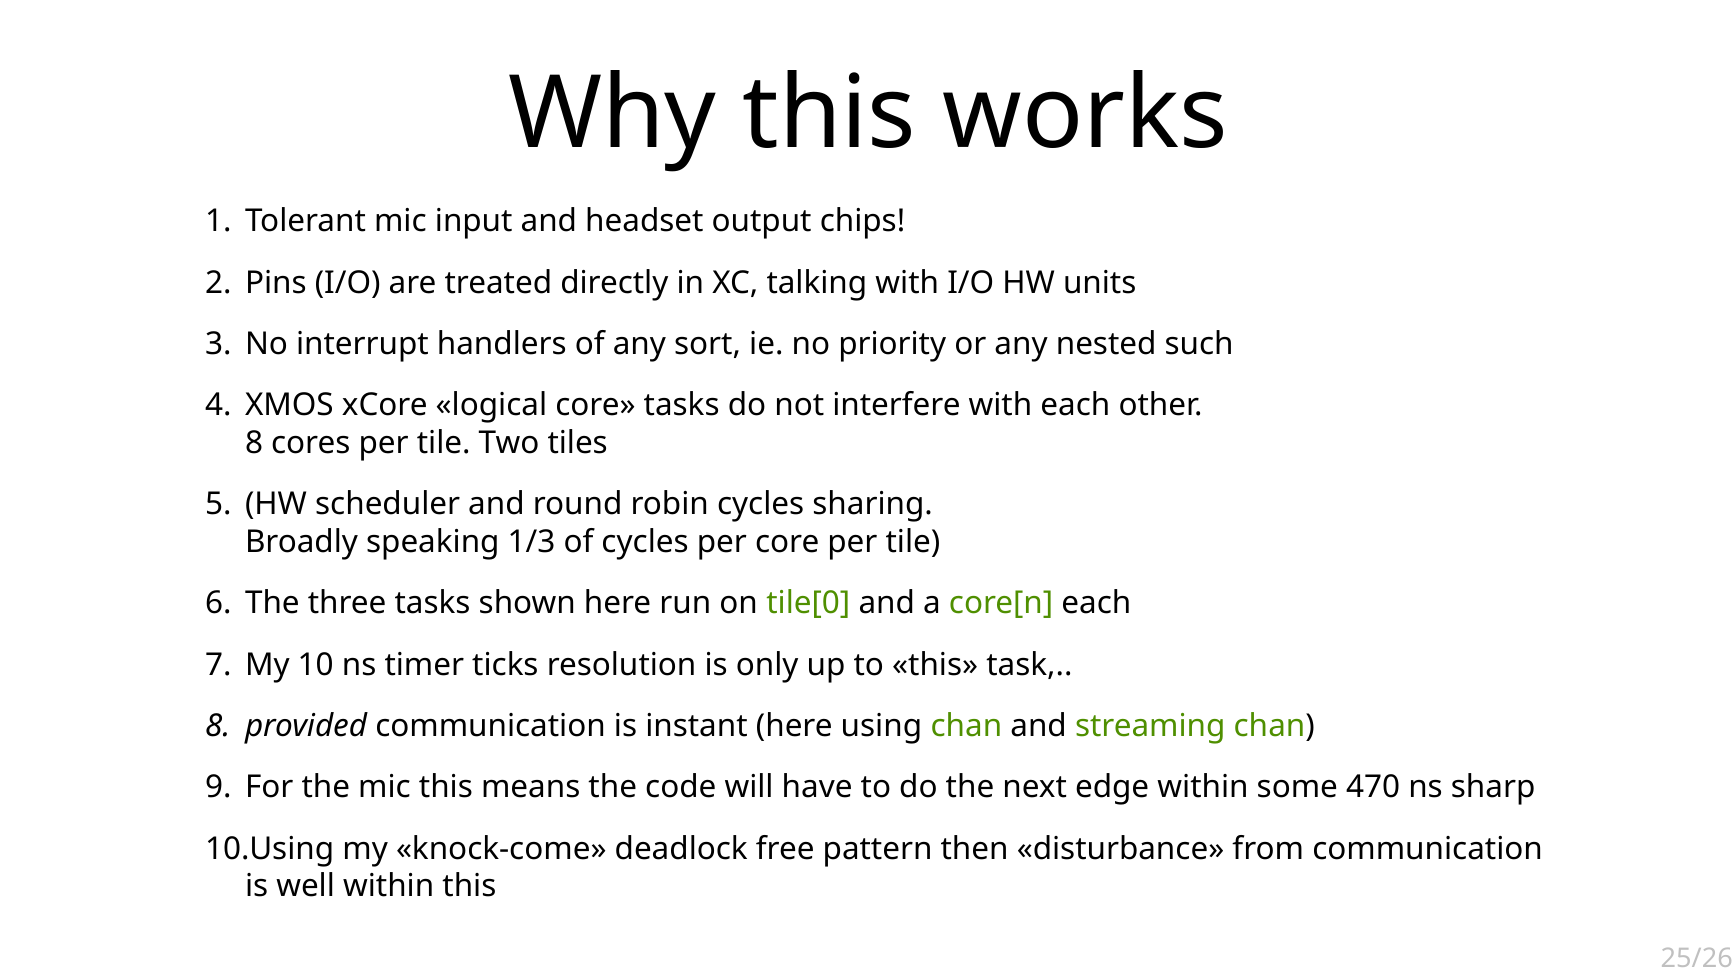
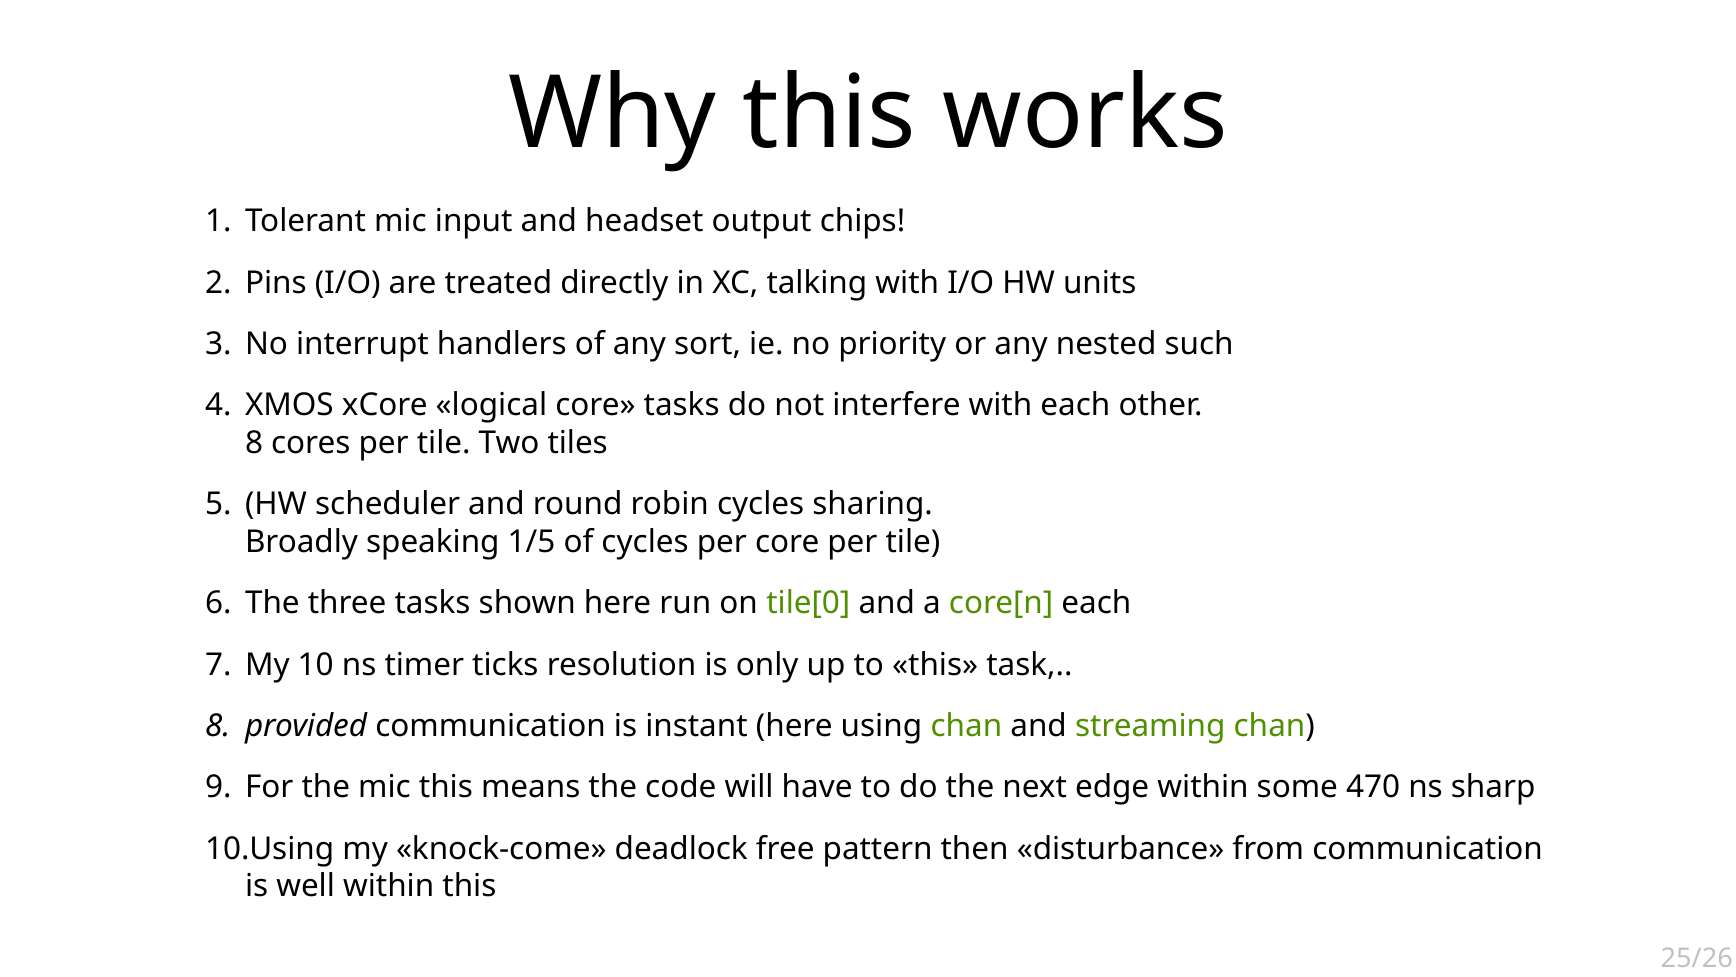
1/3: 1/3 -> 1/5
